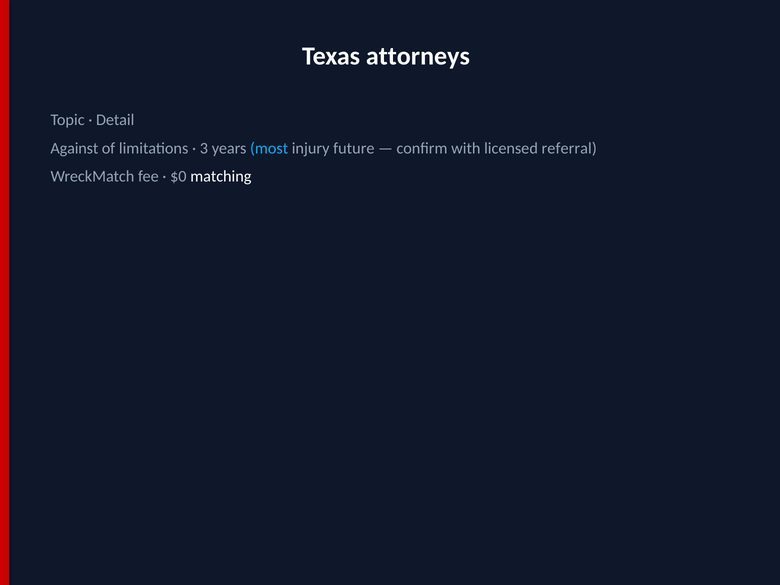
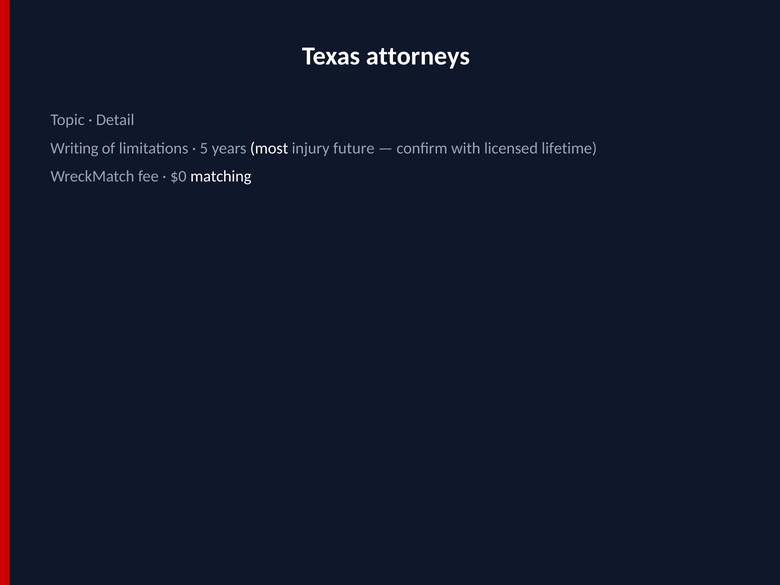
Against: Against -> Writing
3: 3 -> 5
most colour: light blue -> white
referral: referral -> lifetime
